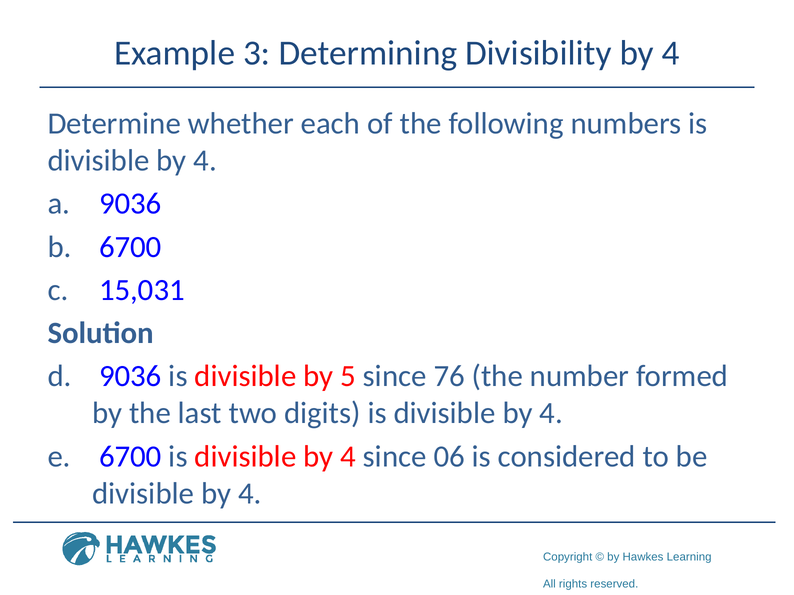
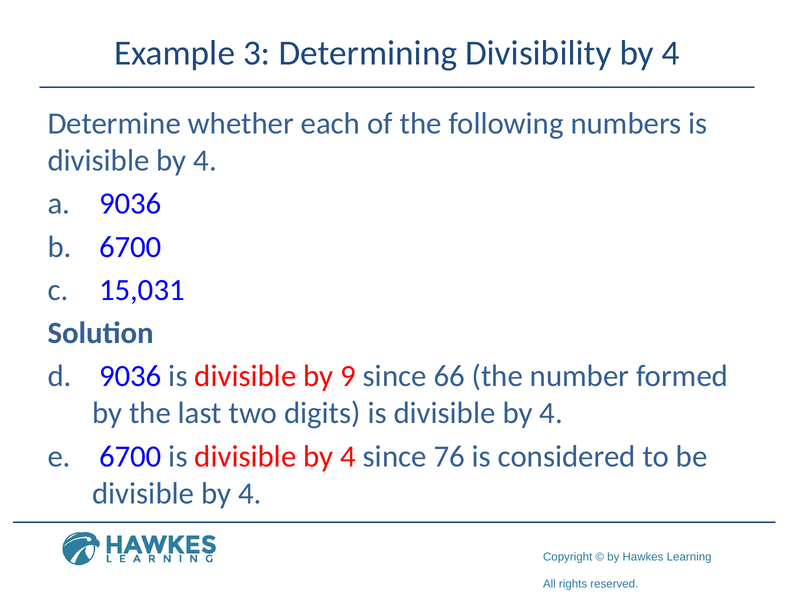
5: 5 -> 9
76: 76 -> 66
06: 06 -> 76
